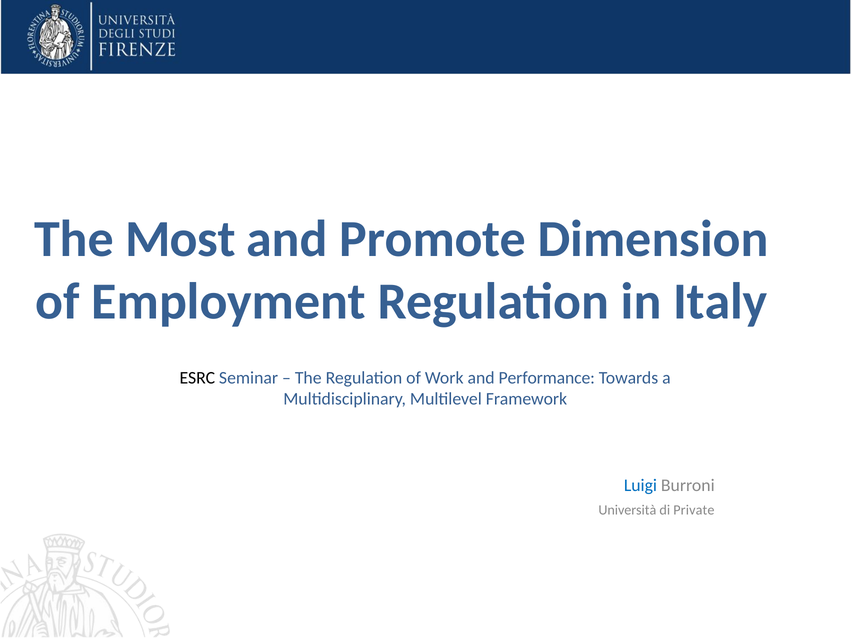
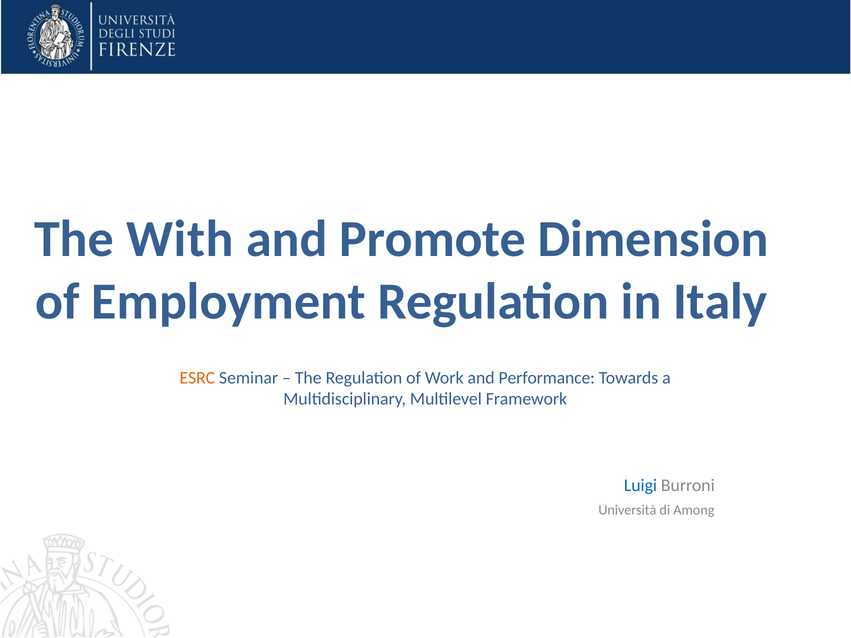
Most: Most -> With
ESRC colour: black -> orange
Private: Private -> Among
